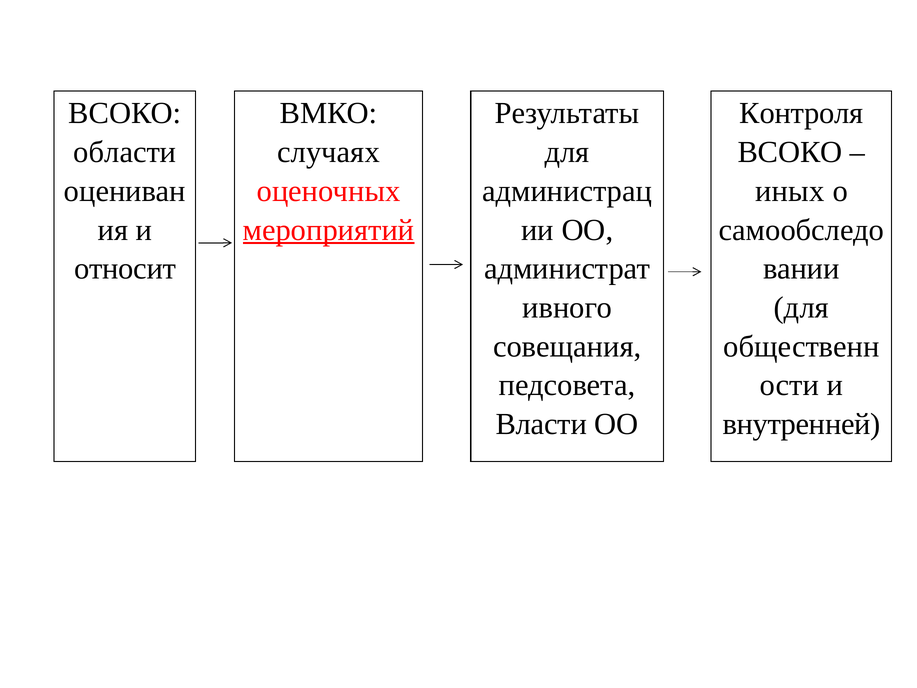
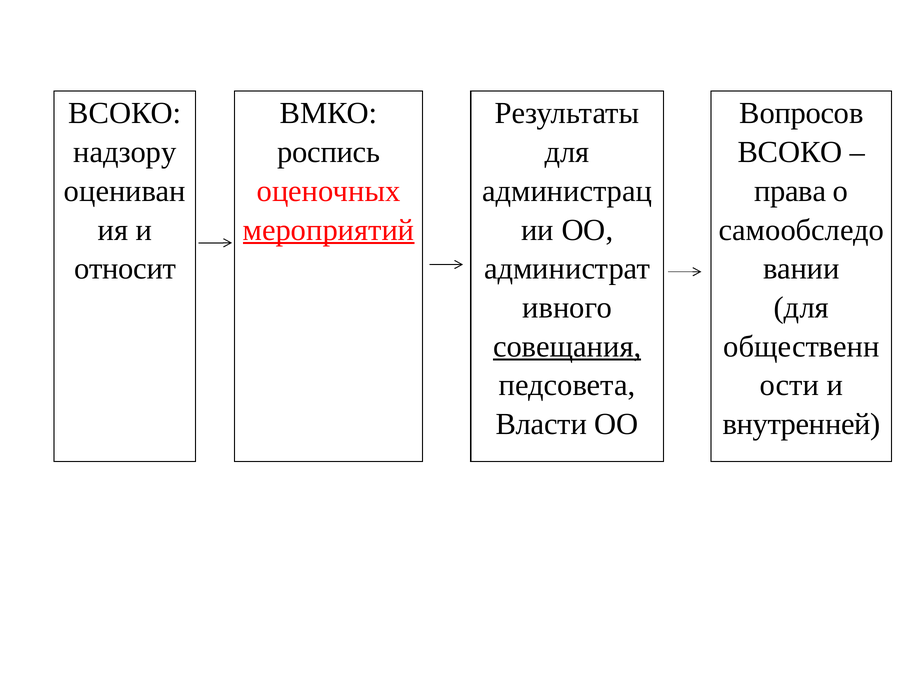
Контроля: Контроля -> Вопросов
области: области -> надзору
случаях: случаях -> роспись
иных: иных -> права
совещания underline: none -> present
